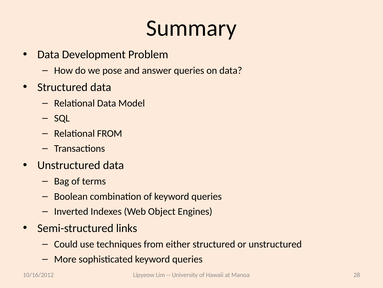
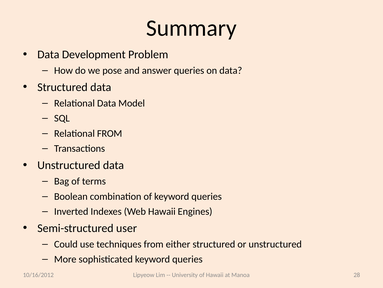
Web Object: Object -> Hawaii
links: links -> user
